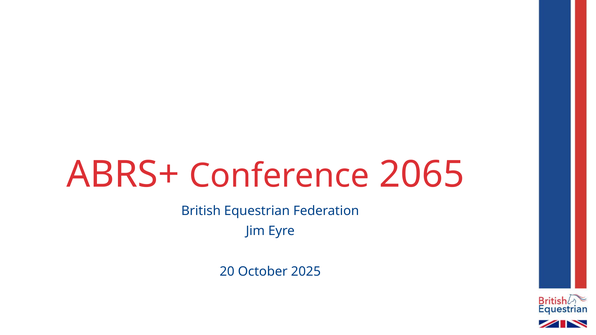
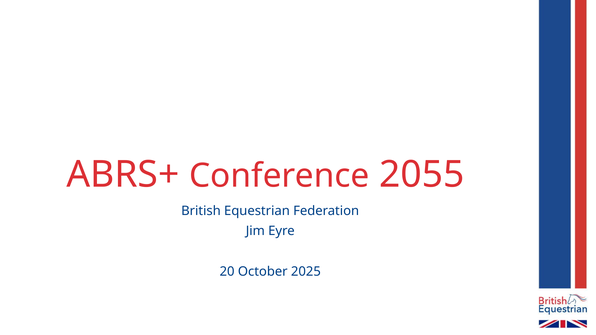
2065: 2065 -> 2055
